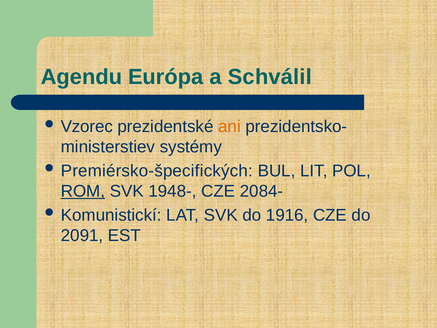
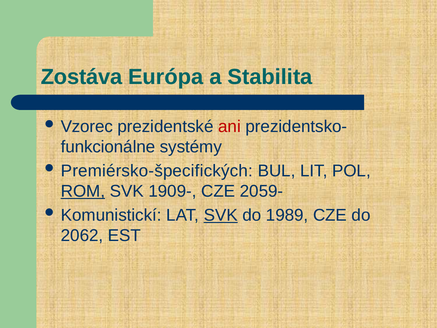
Agendu: Agendu -> Zostáva
Schválil: Schválil -> Stabilita
ani colour: orange -> red
ministerstiev: ministerstiev -> funkcionálne
1948-: 1948- -> 1909-
2084-: 2084- -> 2059-
SVK at (221, 215) underline: none -> present
1916: 1916 -> 1989
2091: 2091 -> 2062
